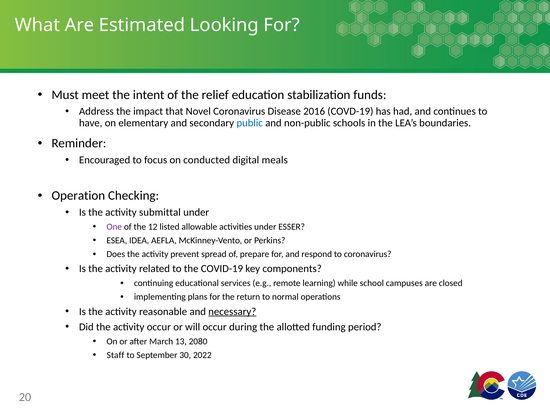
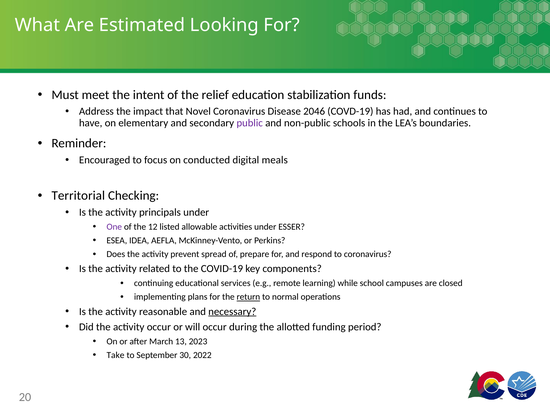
2016: 2016 -> 2046
public colour: blue -> purple
Operation: Operation -> Territorial
submittal: submittal -> principals
return underline: none -> present
2080: 2080 -> 2023
Staff: Staff -> Take
